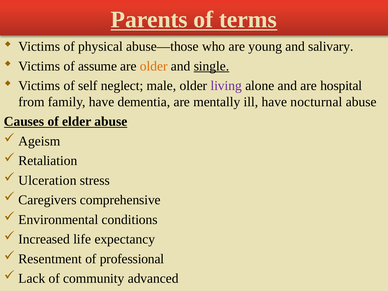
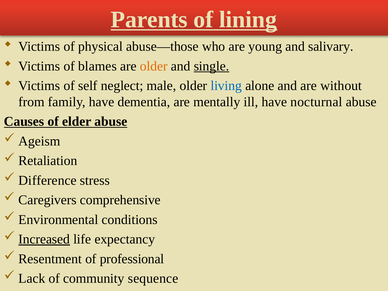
terms: terms -> lining
assume: assume -> blames
living colour: purple -> blue
hospital: hospital -> without
Ulceration: Ulceration -> Difference
Increased underline: none -> present
advanced: advanced -> sequence
